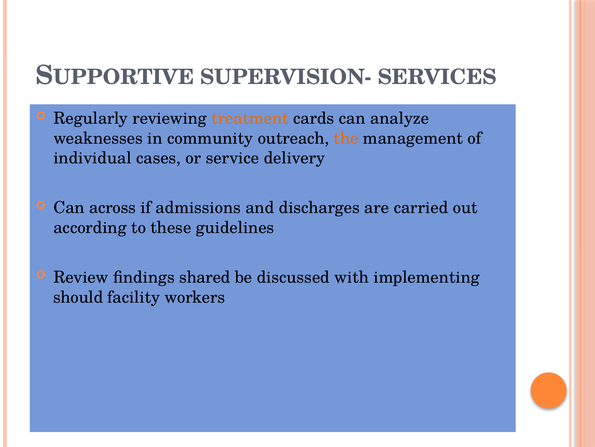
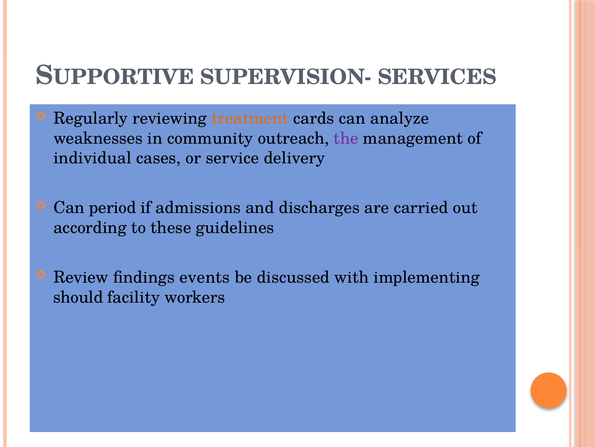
the colour: orange -> purple
across: across -> period
shared: shared -> events
